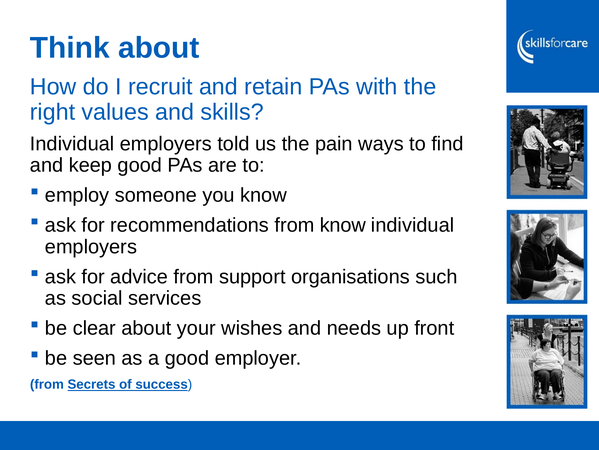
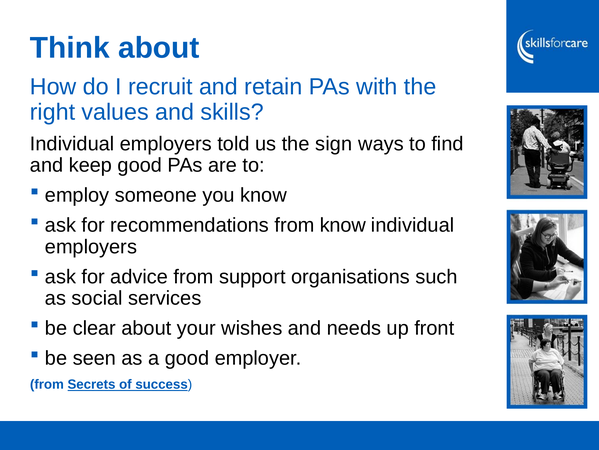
pain: pain -> sign
